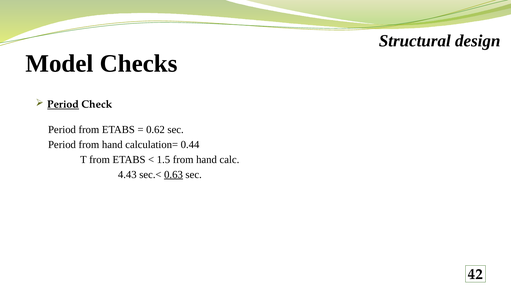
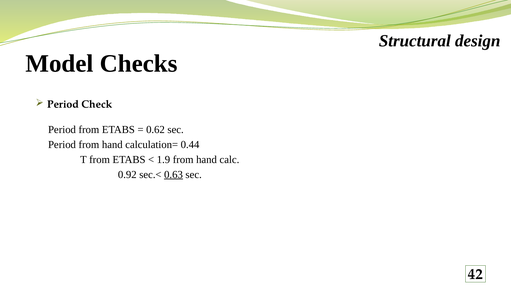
Period at (63, 104) underline: present -> none
1.5: 1.5 -> 1.9
4.43: 4.43 -> 0.92
